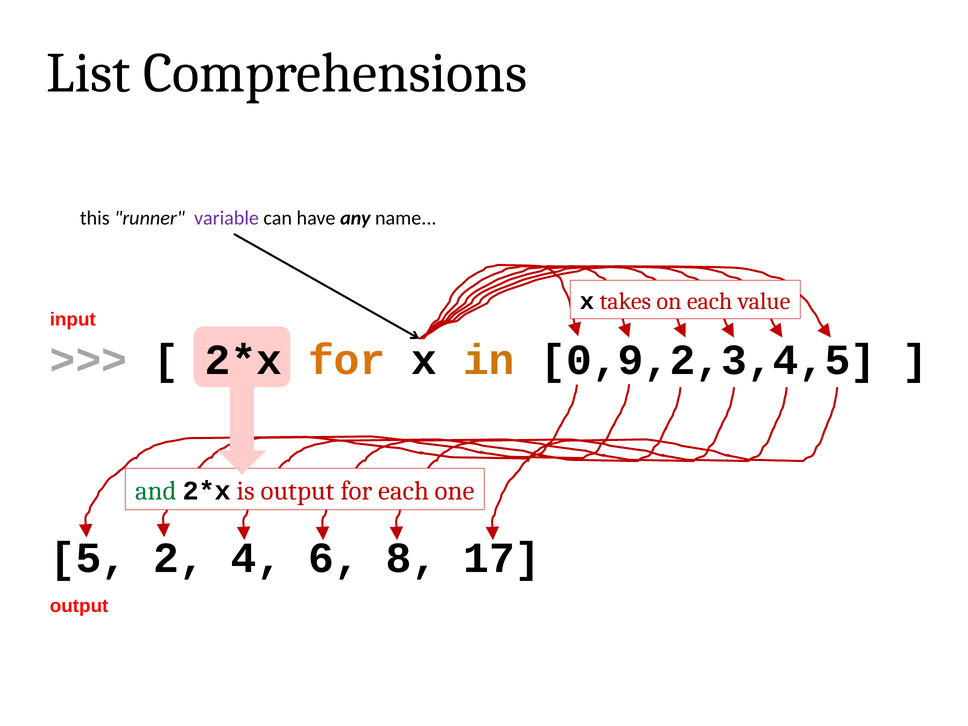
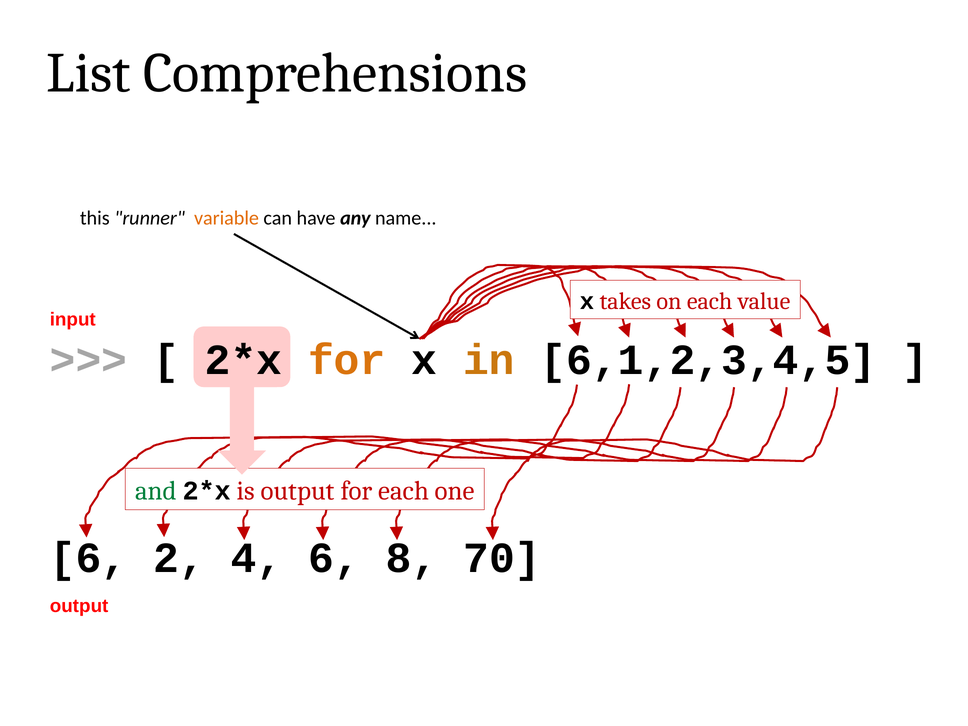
variable colour: purple -> orange
0,9,2,3,4,5: 0,9,2,3,4,5 -> 6,1,2,3,4,5
5 at (89, 558): 5 -> 6
17: 17 -> 70
